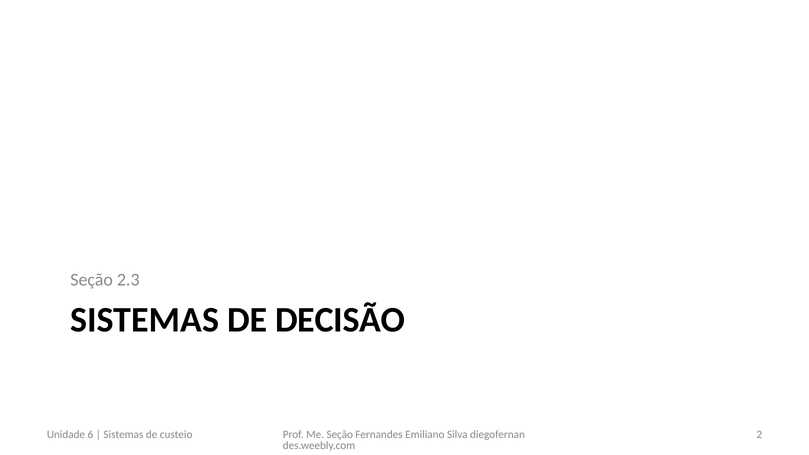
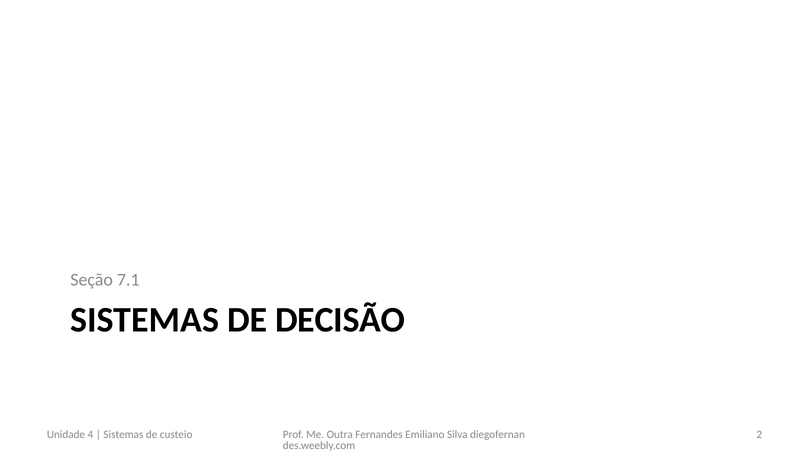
2.3: 2.3 -> 7.1
6: 6 -> 4
Me Seção: Seção -> Outra
